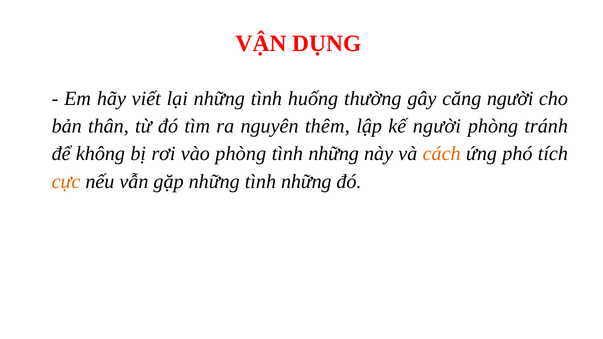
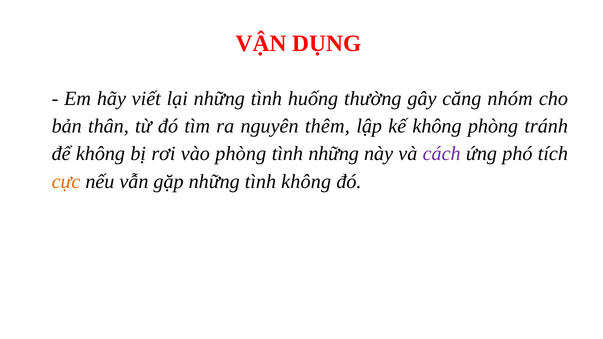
căng người: người -> nhóm
kế người: người -> không
cách colour: orange -> purple
những tình những: những -> không
